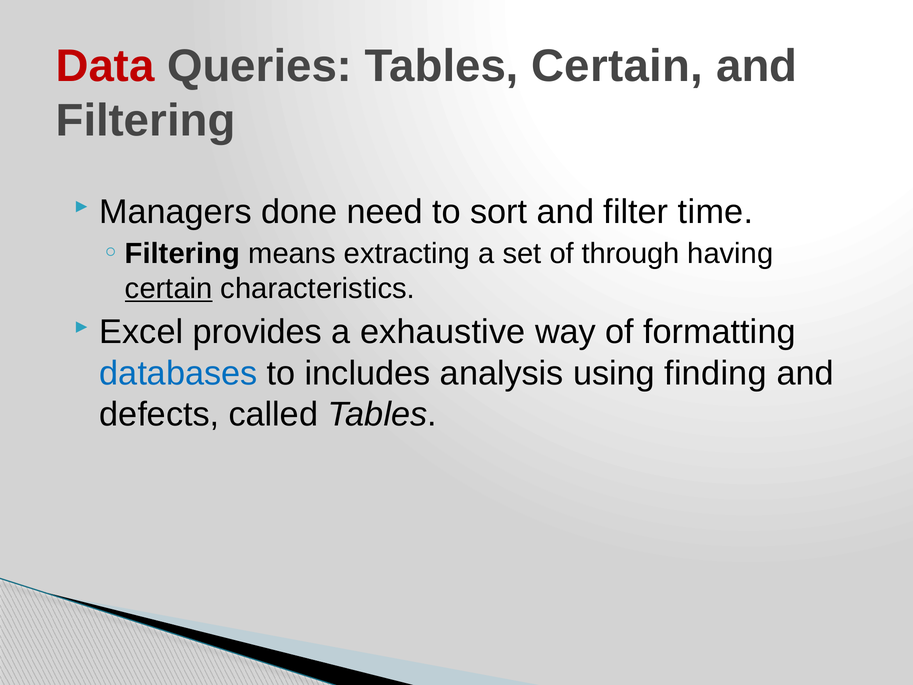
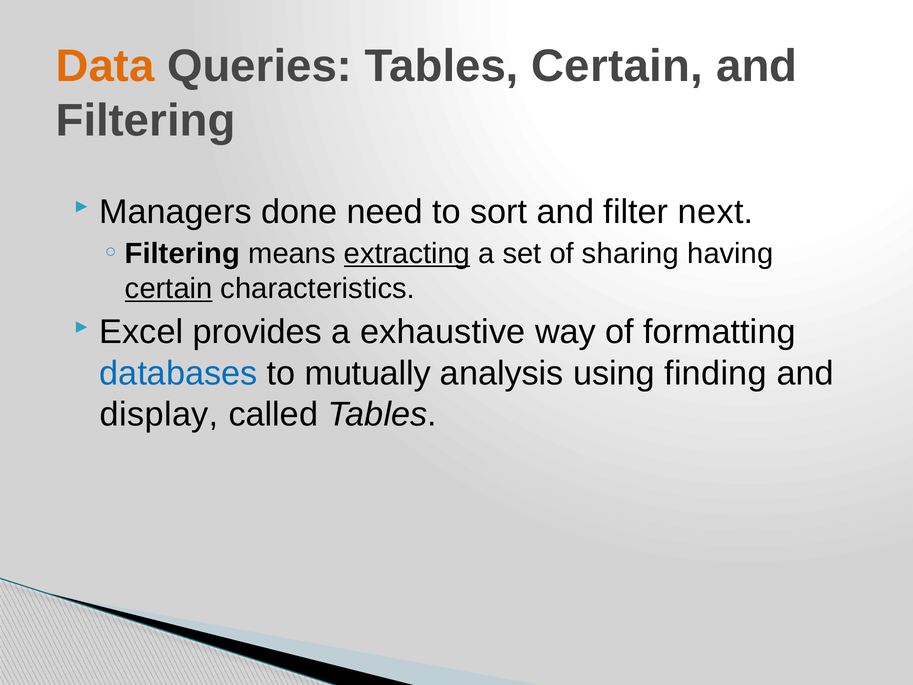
Data colour: red -> orange
time: time -> next
extracting underline: none -> present
through: through -> sharing
includes: includes -> mutually
defects: defects -> display
